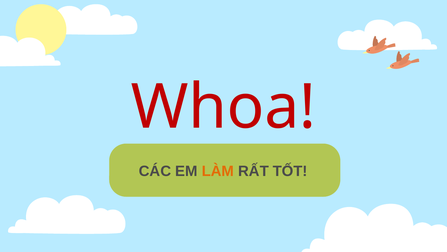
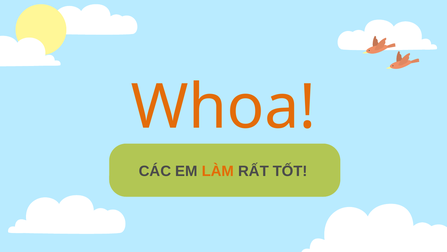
Whoa colour: red -> orange
